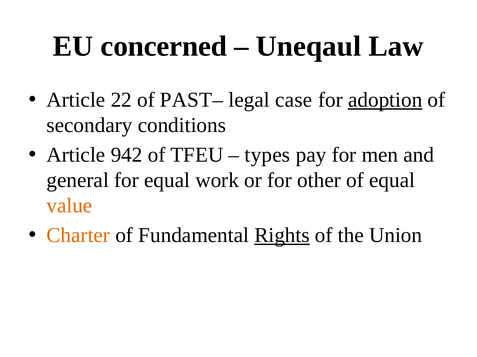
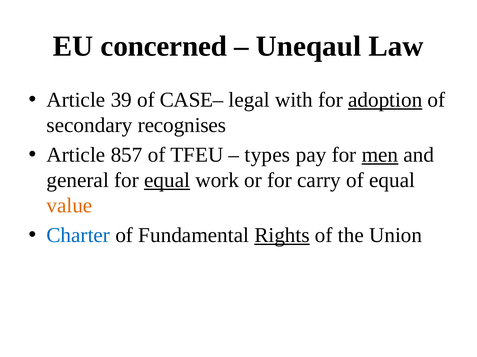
22: 22 -> 39
PAST–: PAST– -> CASE–
case: case -> with
conditions: conditions -> recognises
942: 942 -> 857
men underline: none -> present
equal at (167, 181) underline: none -> present
other: other -> carry
Charter colour: orange -> blue
